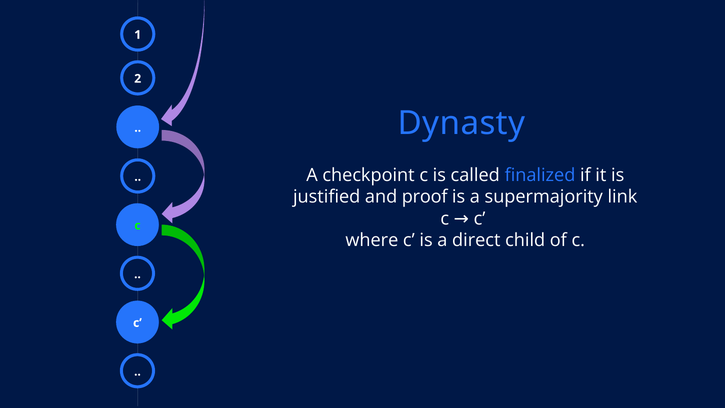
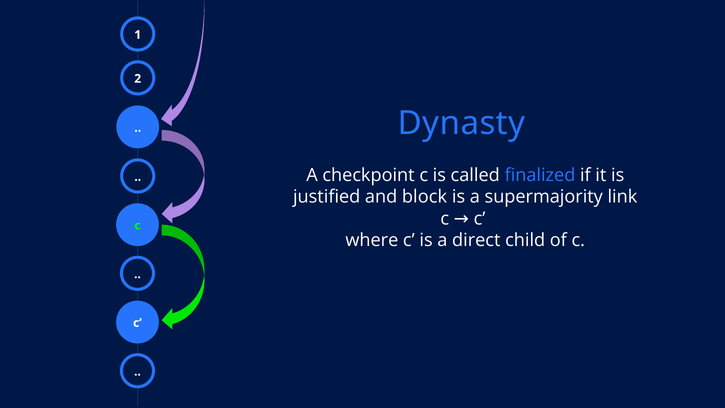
proof: proof -> block
